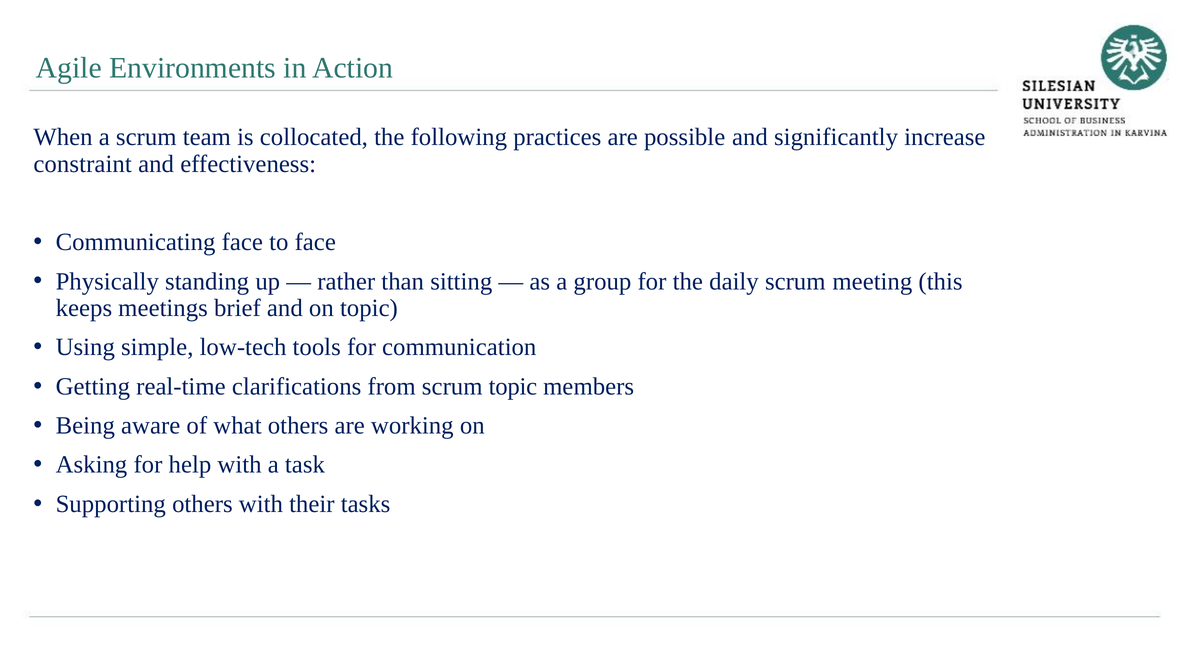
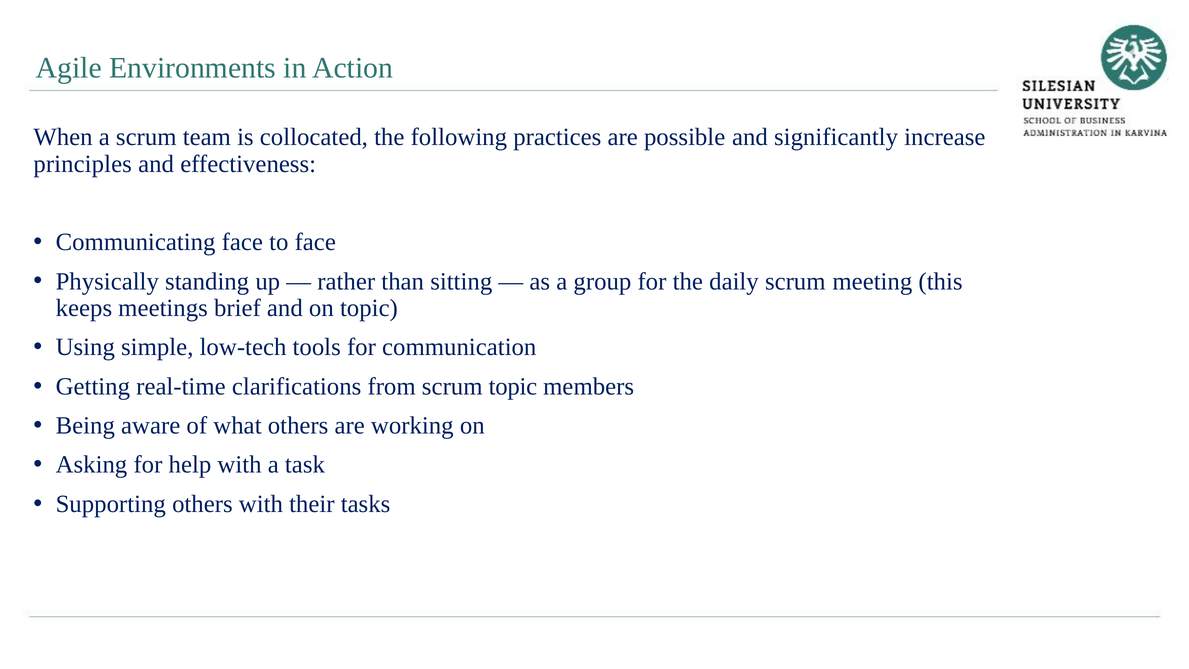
constraint: constraint -> principles
